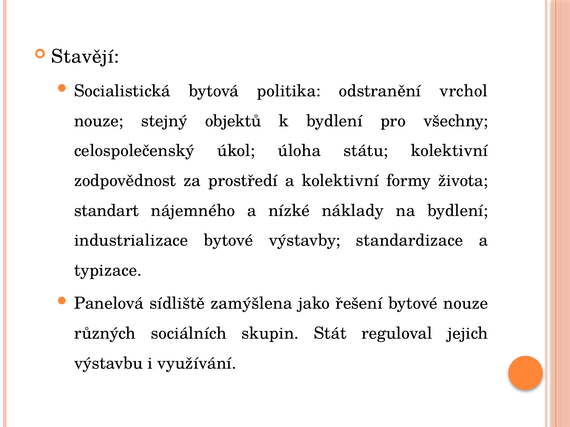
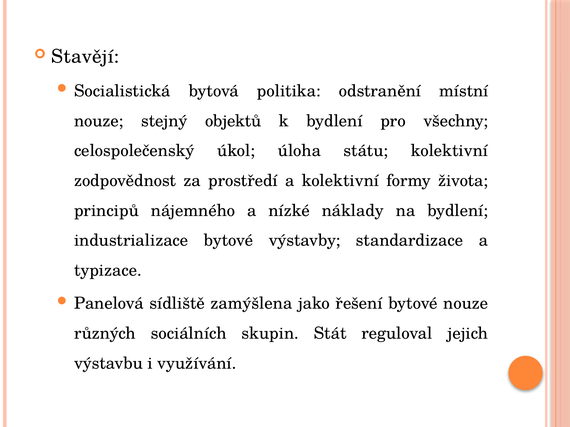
vrchol: vrchol -> místní
standart: standart -> principů
